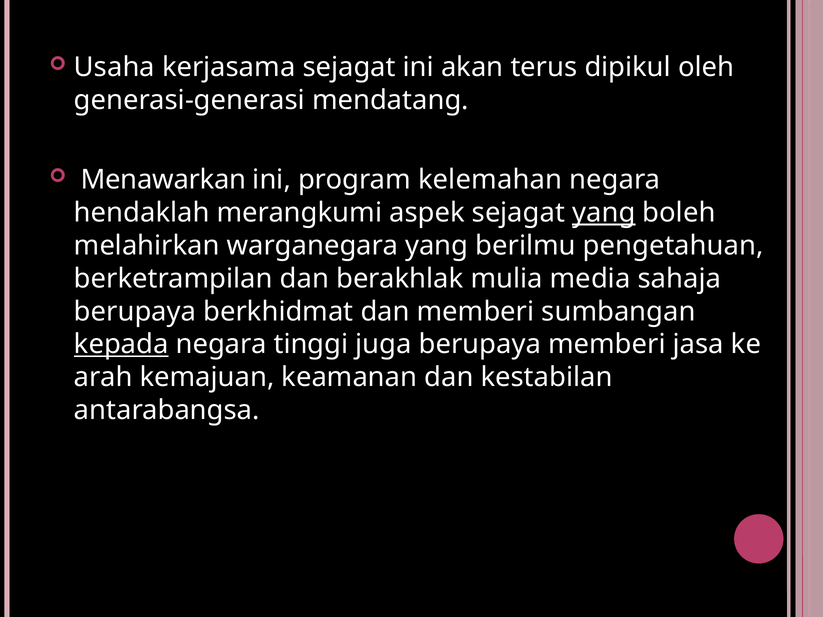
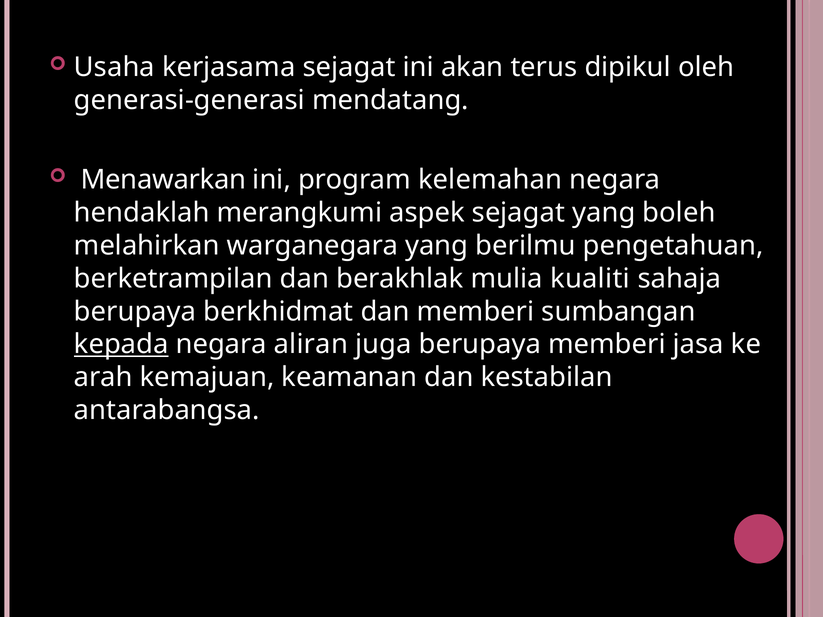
yang at (604, 213) underline: present -> none
media: media -> kualiti
tinggi: tinggi -> aliran
